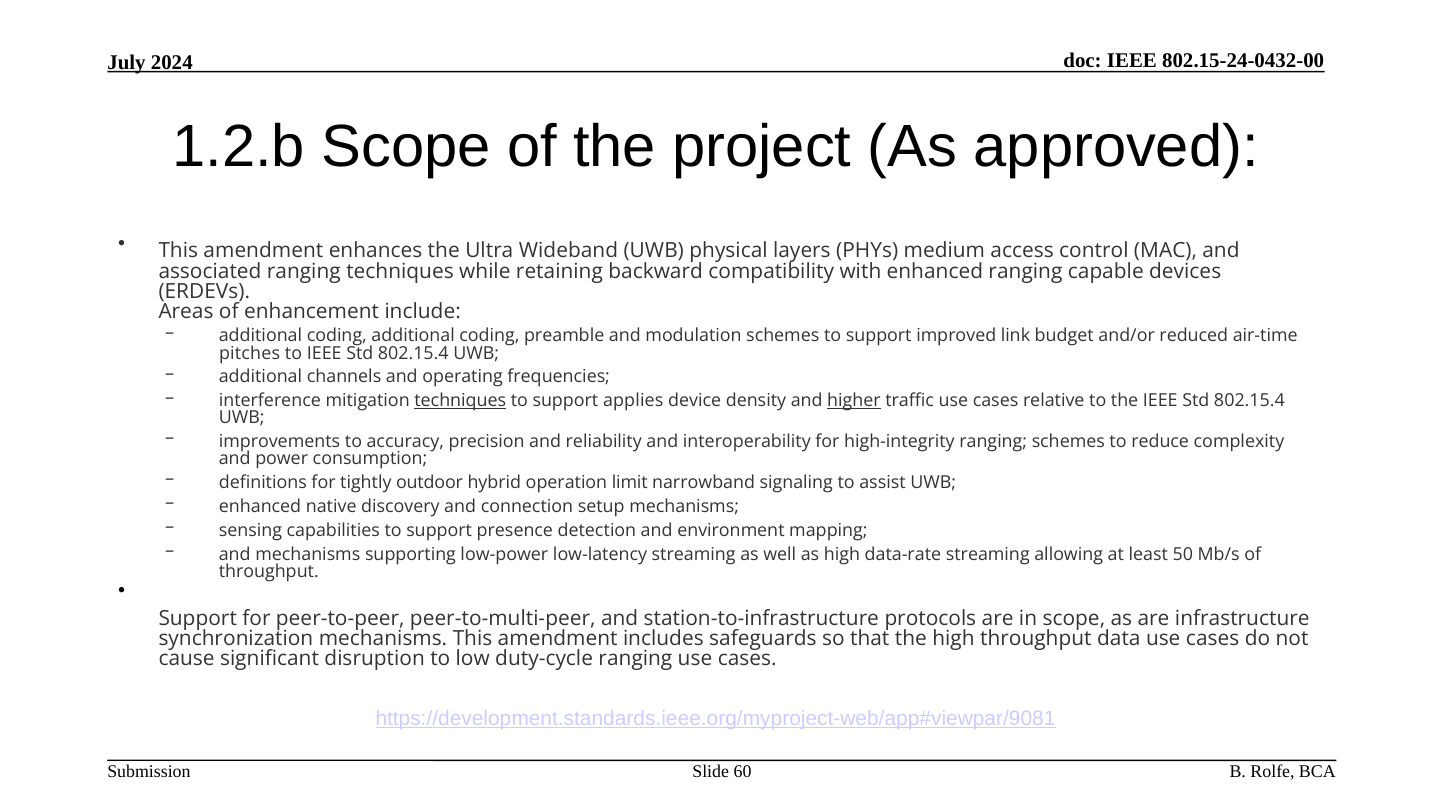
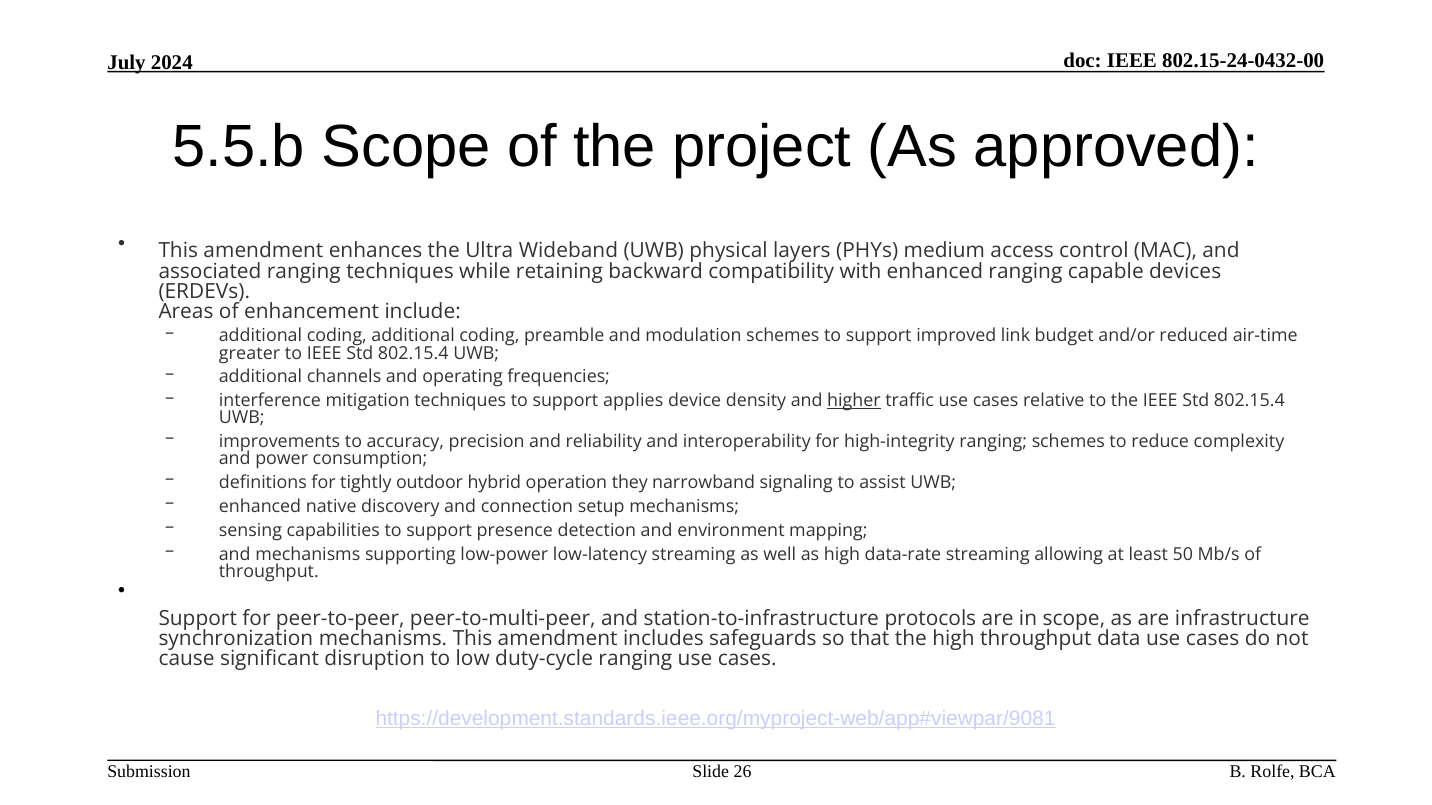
1.2.b: 1.2.b -> 5.5.b
pitches: pitches -> greater
techniques at (460, 401) underline: present -> none
limit: limit -> they
60: 60 -> 26
